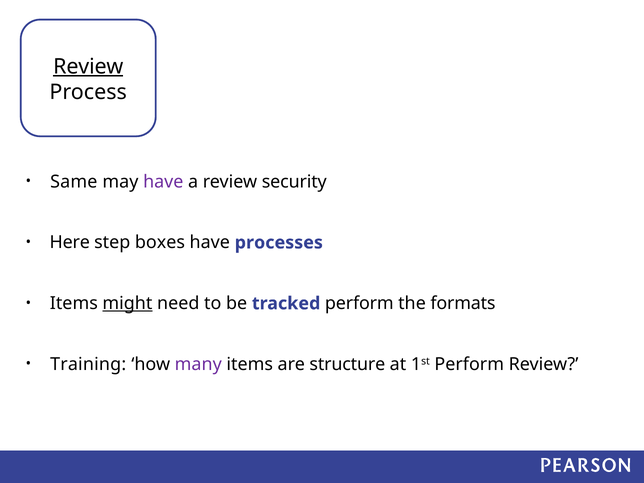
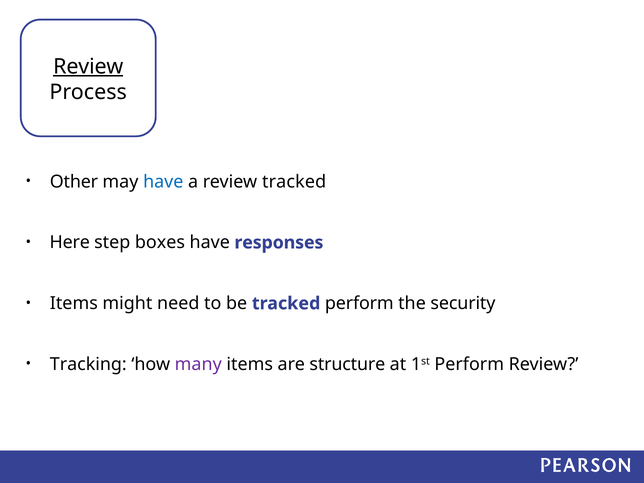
Same: Same -> Other
have at (163, 182) colour: purple -> blue
review security: security -> tracked
processes: processes -> responses
might underline: present -> none
formats: formats -> security
Training: Training -> Tracking
